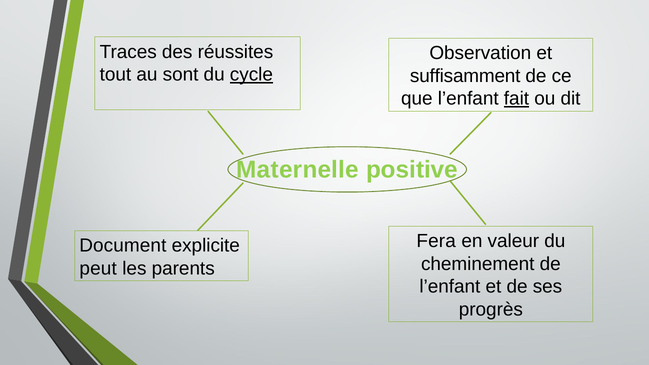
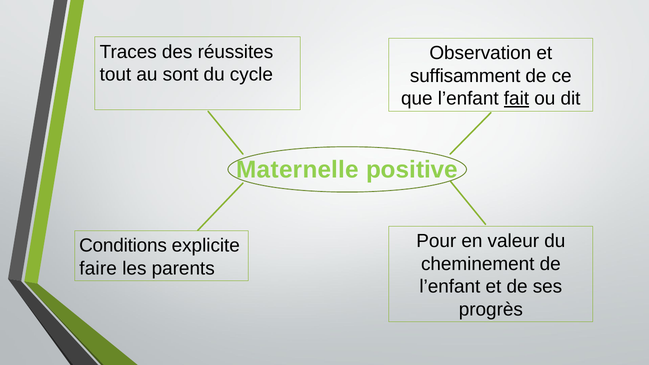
cycle underline: present -> none
Fera: Fera -> Pour
Document: Document -> Conditions
peut: peut -> faire
